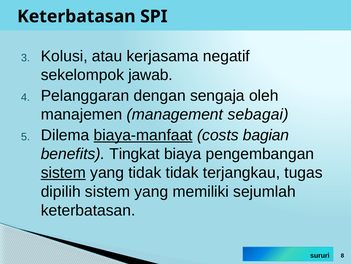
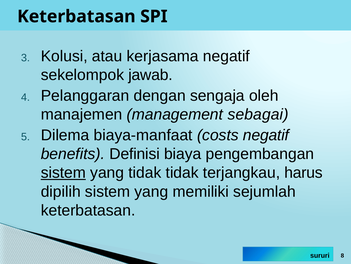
biaya-manfaat underline: present -> none
costs bagian: bagian -> negatif
Tingkat: Tingkat -> Definisi
tugas: tugas -> harus
